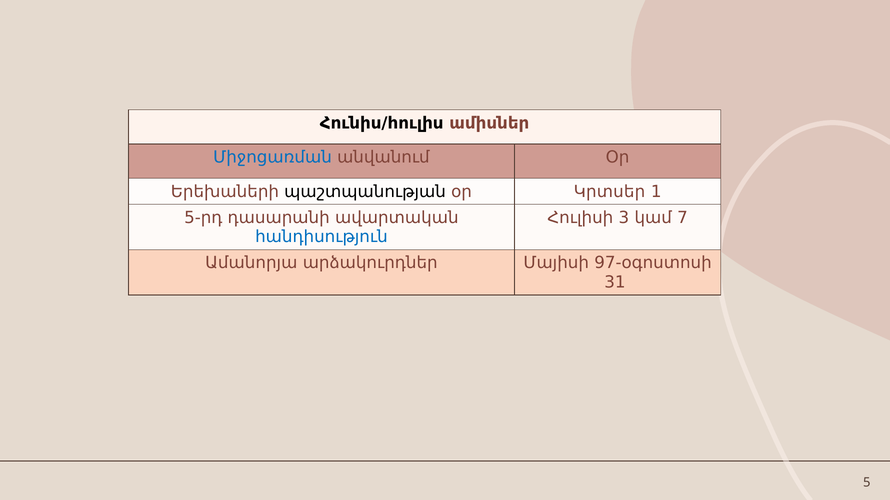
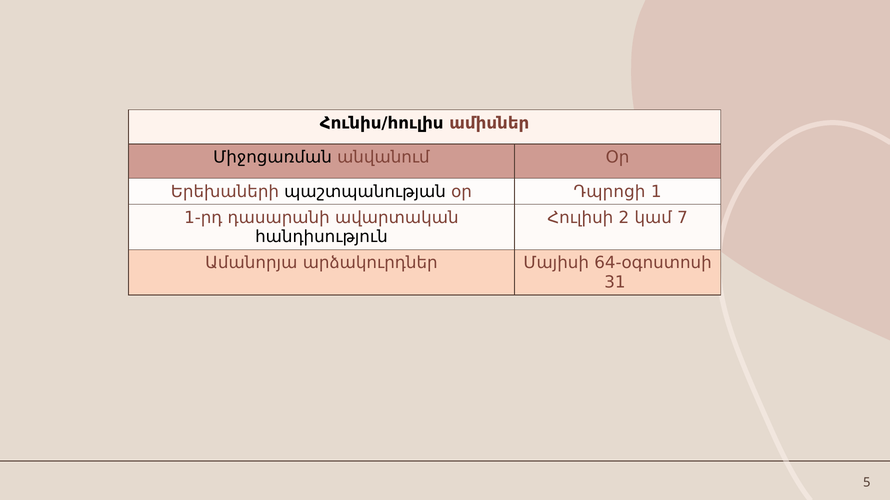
Միջոցառման colour: blue -> black
Կրտսեր: Կրտսեր -> Դպրոցի
5-րդ: 5-րդ -> 1-րդ
3: 3 -> 2
հանդիսություն colour: blue -> black
97-օգոստոսի: 97-օգոստոսի -> 64-օգոստոսի
